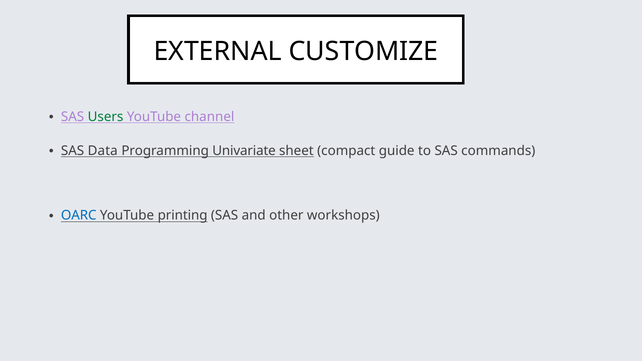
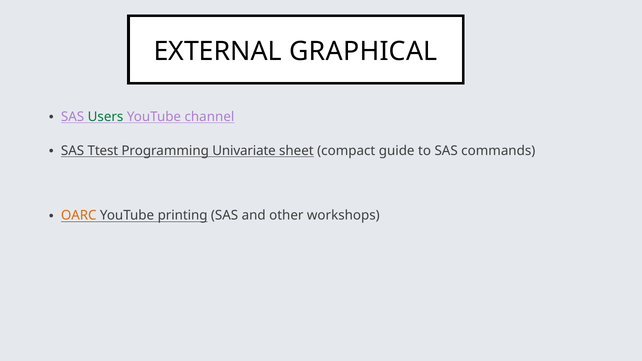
CUSTOMIZE: CUSTOMIZE -> GRAPHICAL
Data: Data -> Ttest
OARC colour: blue -> orange
